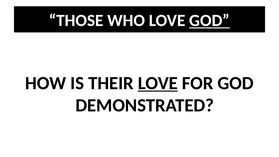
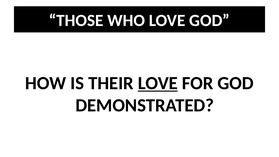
GOD at (209, 21) underline: present -> none
